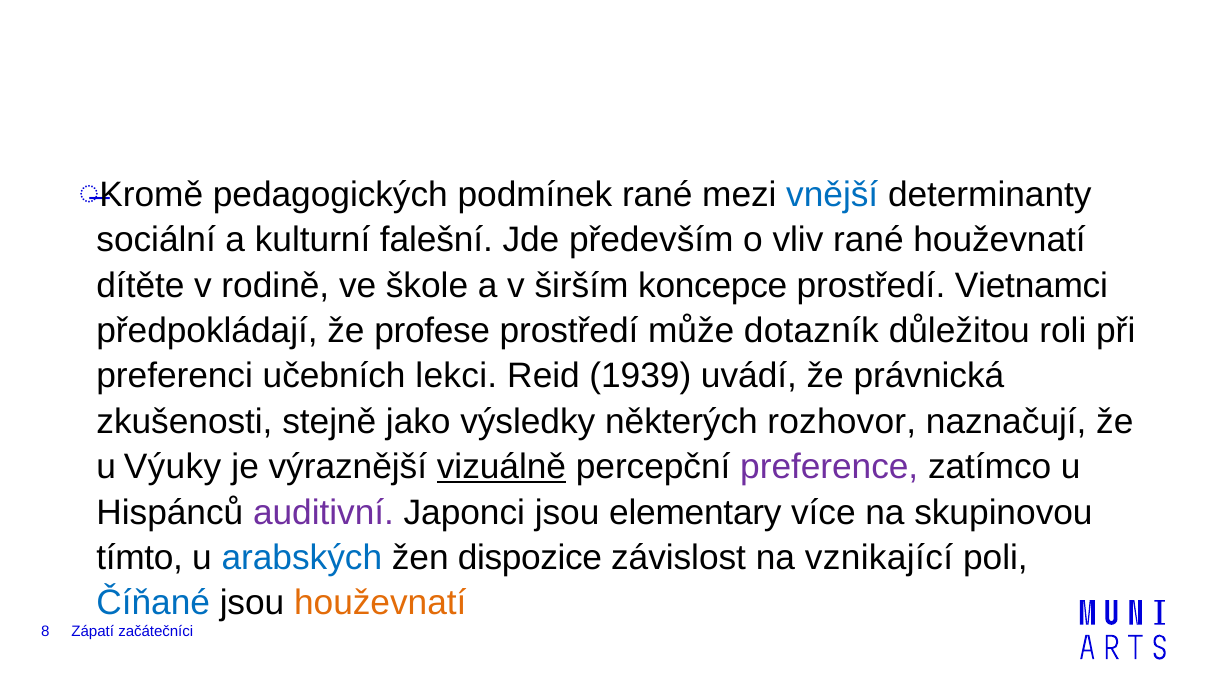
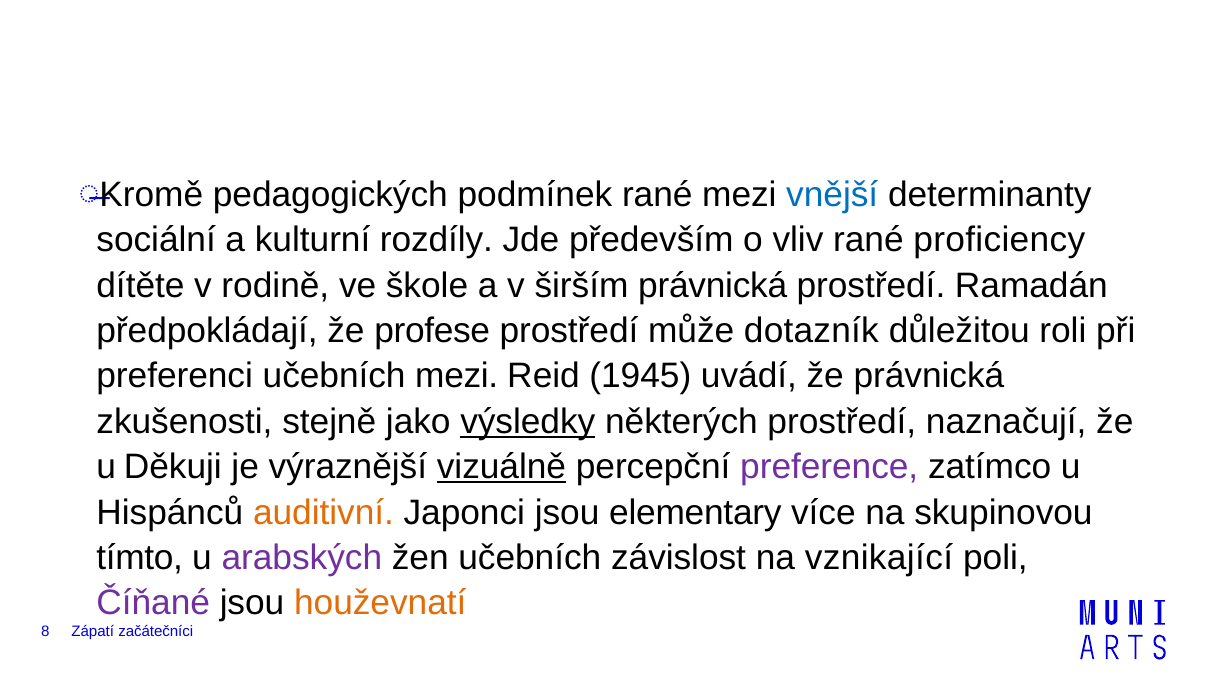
falešní: falešní -> rozdíly
rané houževnatí: houževnatí -> proficiency
širším koncepce: koncepce -> právnická
Vietnamci: Vietnamci -> Ramadán
učebních lekci: lekci -> mezi
1939: 1939 -> 1945
výsledky underline: none -> present
některých rozhovor: rozhovor -> prostředí
Výuky: Výuky -> Děkuji
auditivní colour: purple -> orange
arabských colour: blue -> purple
žen dispozice: dispozice -> učebních
Číňané colour: blue -> purple
